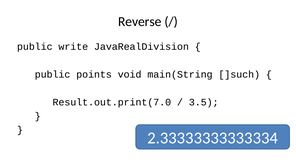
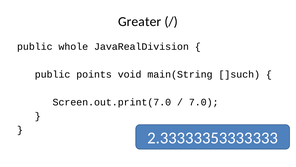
Reverse: Reverse -> Greater
write: write -> whole
Result.out.print(7.0: Result.out.print(7.0 -> Screen.out.print(7.0
3.5: 3.5 -> 7.0
2.33333333333334: 2.33333333333334 -> 2.33333353333333
